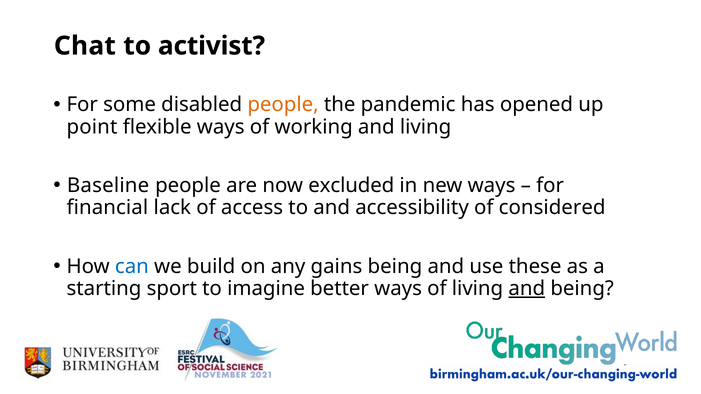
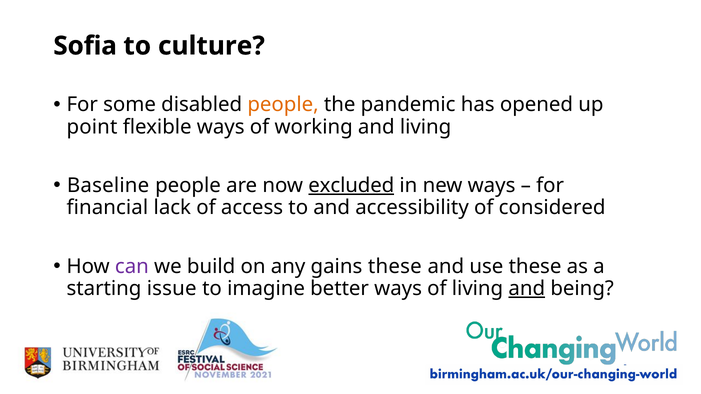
Chat: Chat -> Sofia
activist: activist -> culture
excluded underline: none -> present
can colour: blue -> purple
gains being: being -> these
sport: sport -> issue
